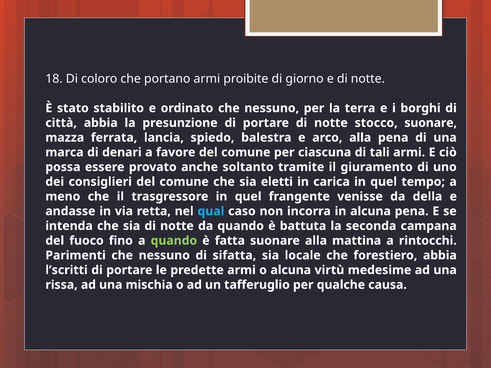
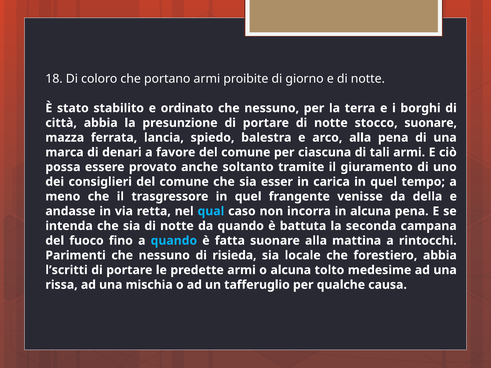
eletti: eletti -> esser
quando at (174, 241) colour: light green -> light blue
sifatta: sifatta -> risieda
virtù: virtù -> tolto
